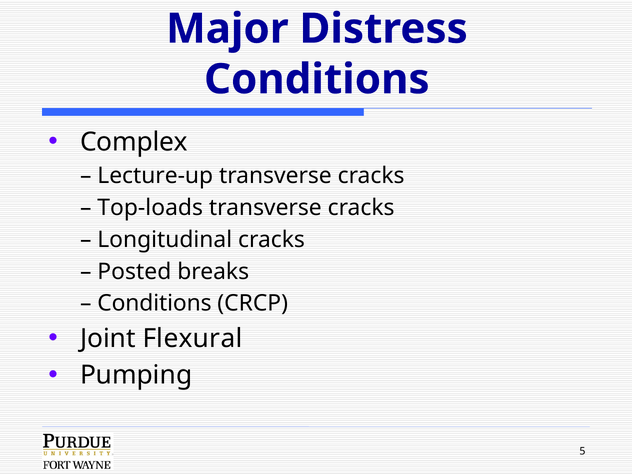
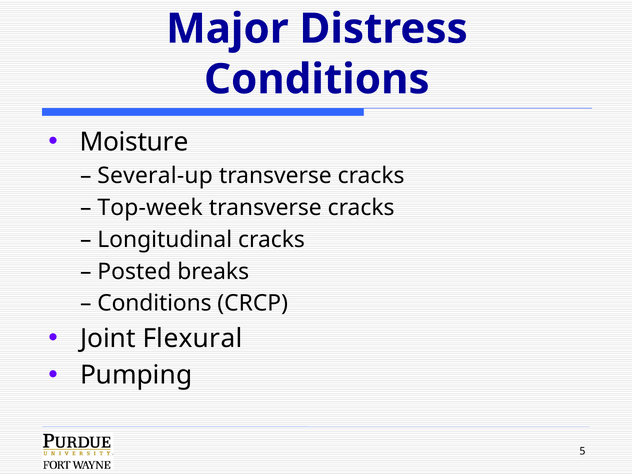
Complex: Complex -> Moisture
Lecture-up: Lecture-up -> Several-up
Top-loads: Top-loads -> Top-week
